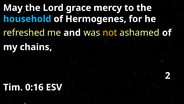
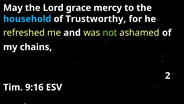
Hermogenes: Hermogenes -> Trustworthy
not colour: yellow -> light green
0:16: 0:16 -> 9:16
